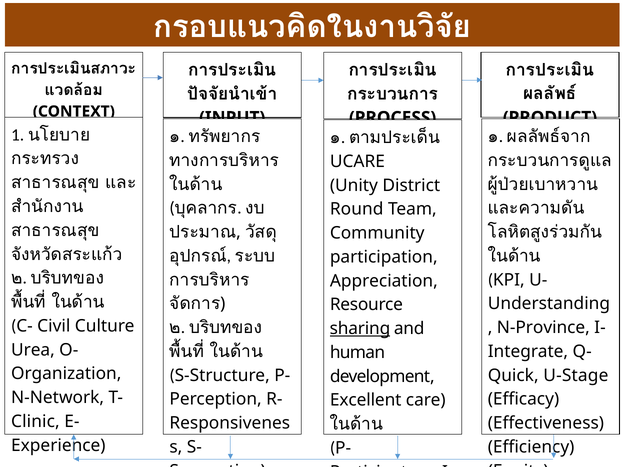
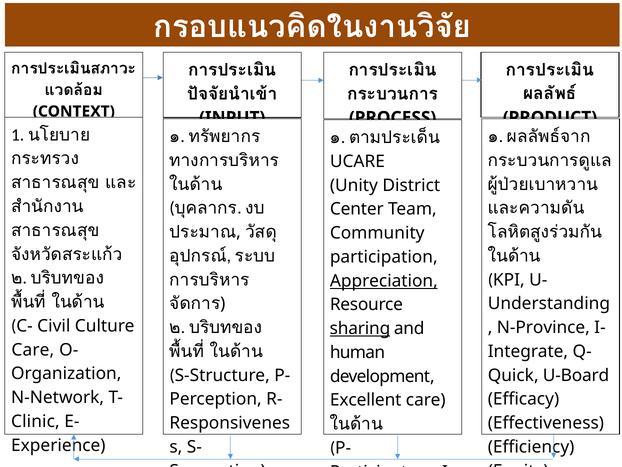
Round: Round -> Center
Appreciation underline: none -> present
Urea at (33, 349): Urea -> Care
U-Stage: U-Stage -> U-Board
